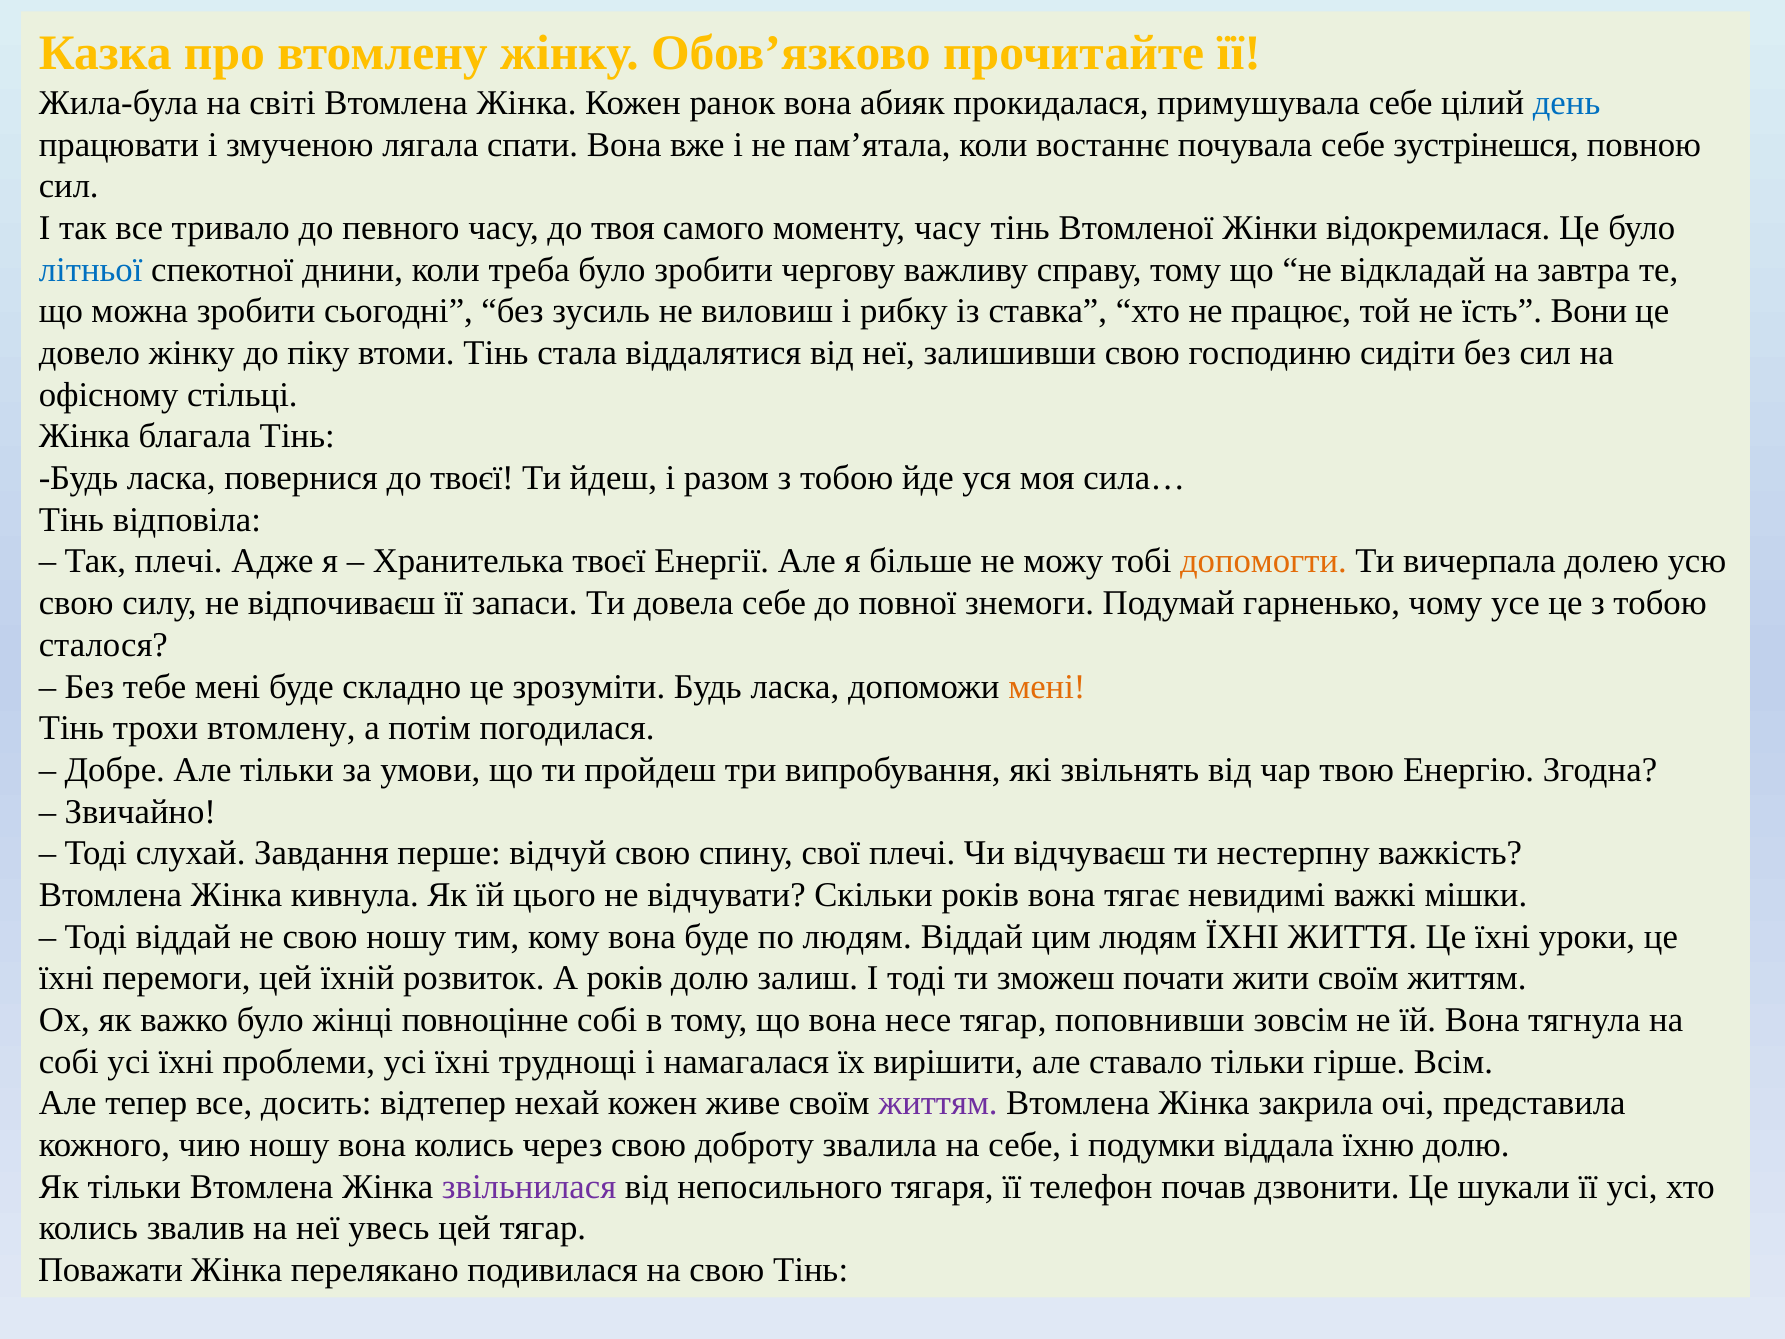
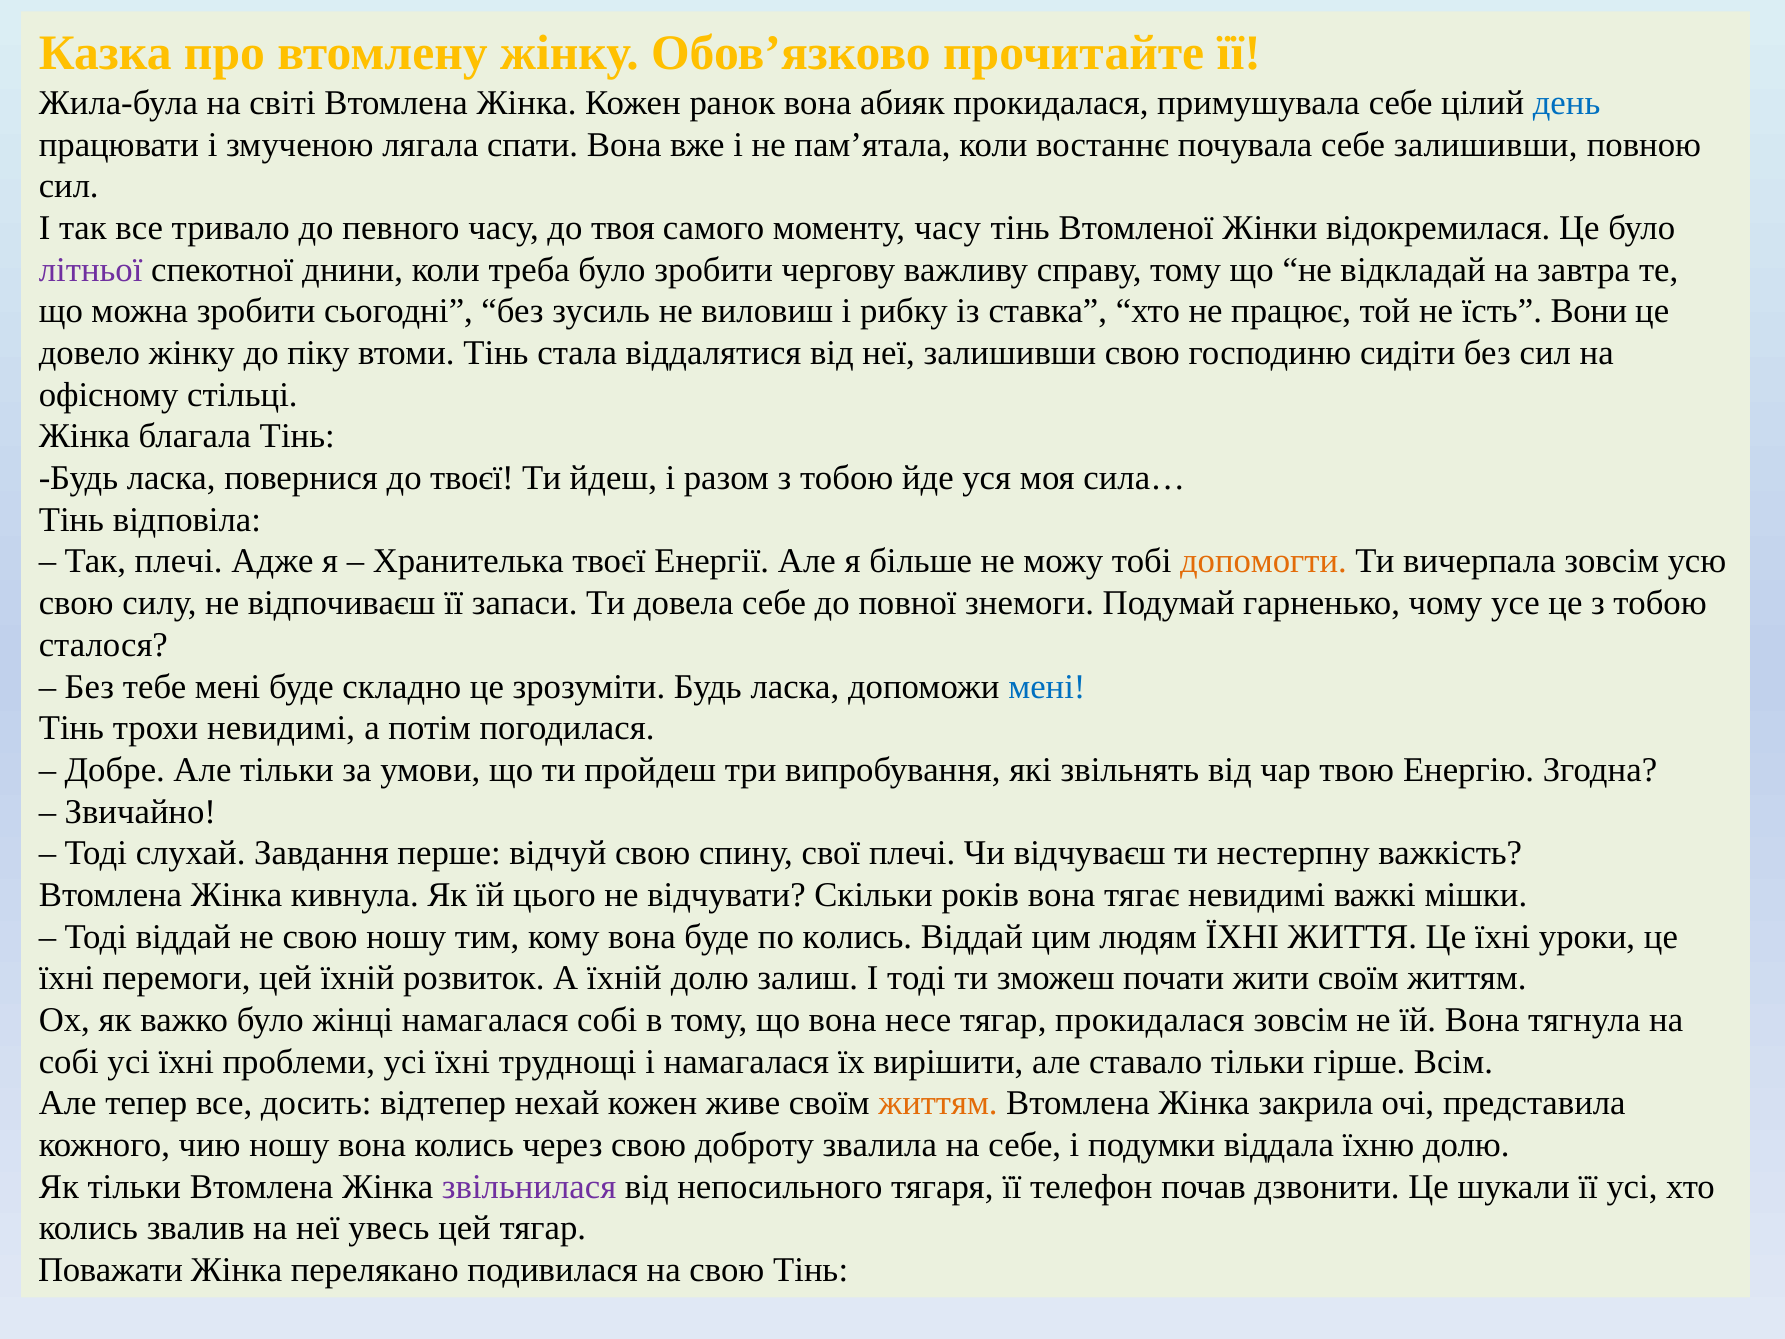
себе зустрінешся: зустрінешся -> залишивши
літньої colour: blue -> purple
вичерпала долею: долею -> зовсім
мені at (1047, 686) colour: orange -> blue
трохи втомлену: втомлену -> невидимі
по людям: людям -> колись
А років: років -> їхній
жінці повноцінне: повноцінне -> намагалася
тягар поповнивши: поповнивши -> прокидалася
життям at (938, 1103) colour: purple -> orange
